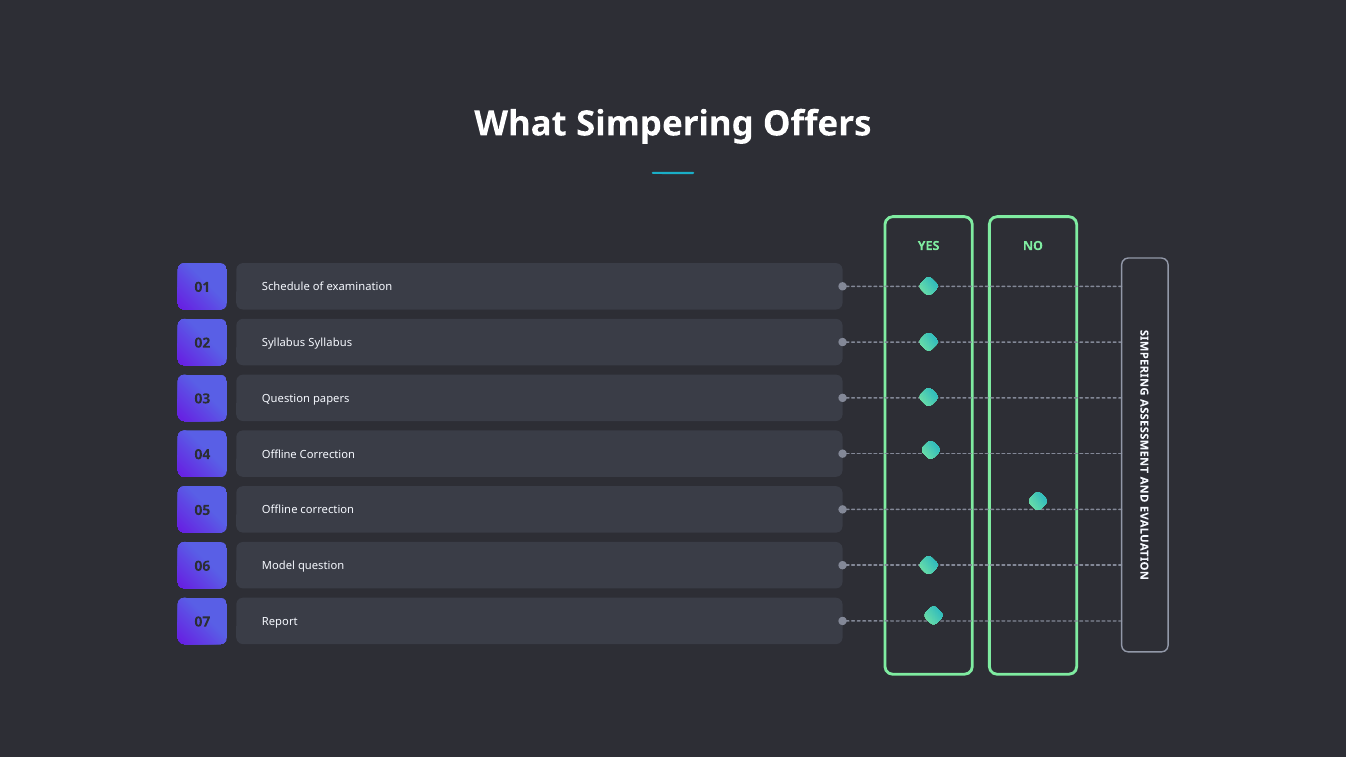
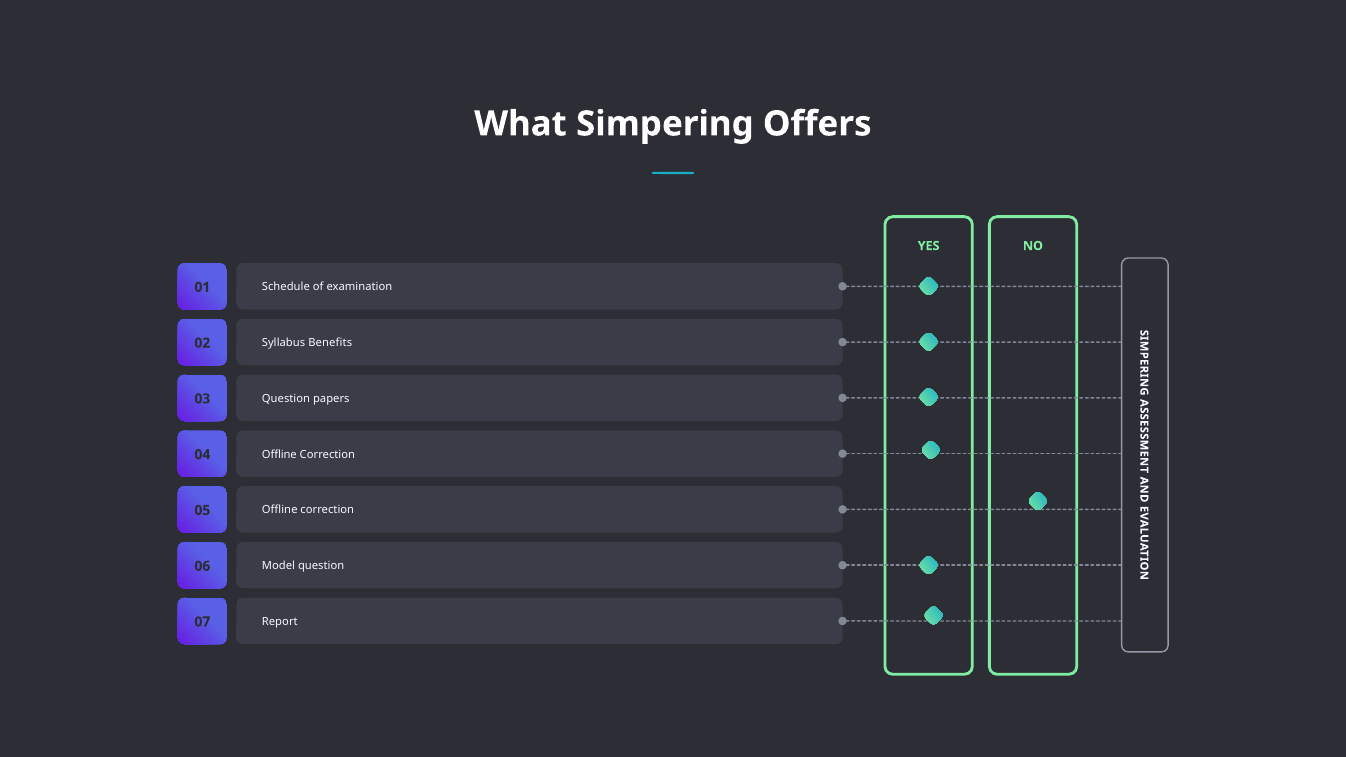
Syllabus Syllabus: Syllabus -> Benefits
